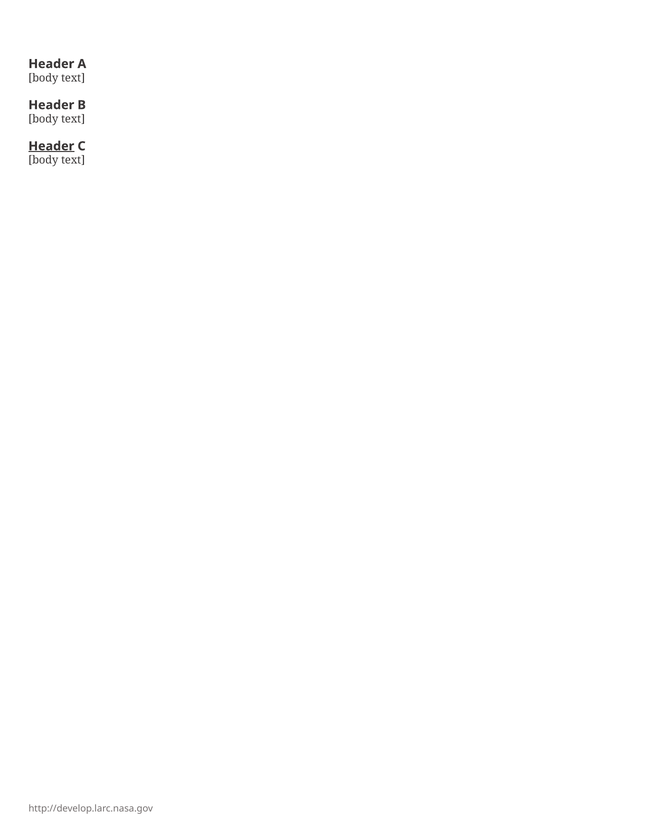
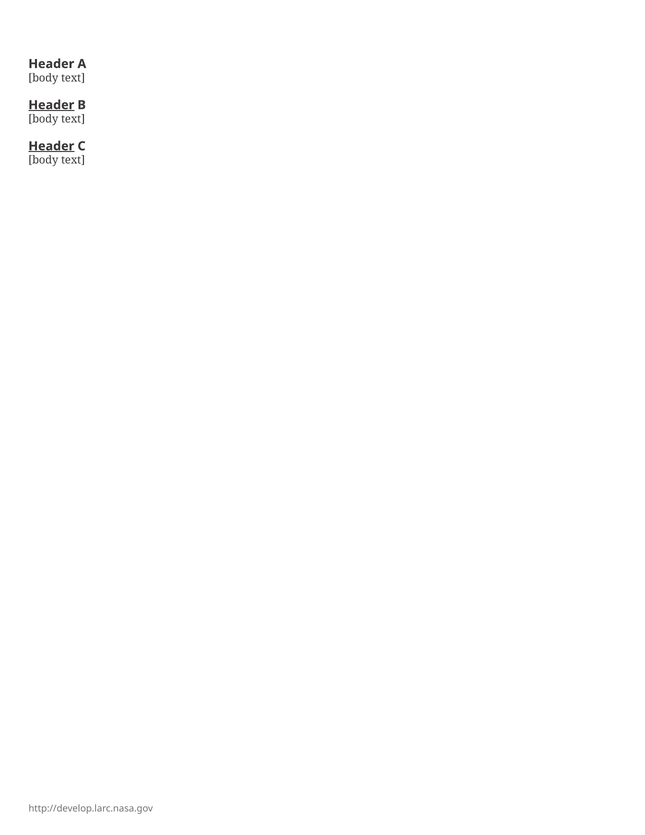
Header at (51, 105) underline: none -> present
